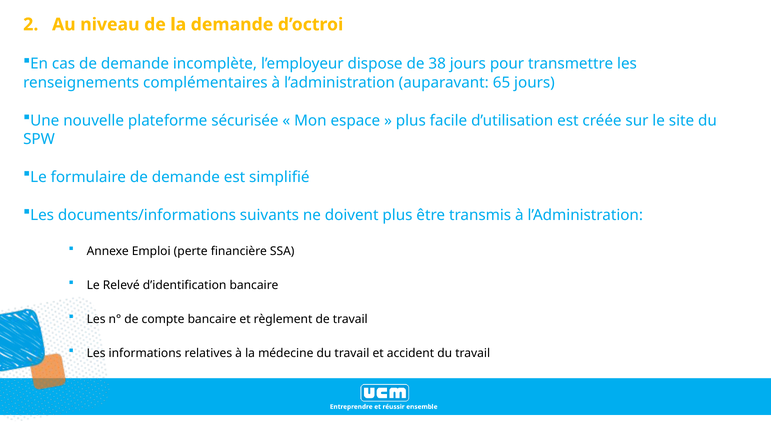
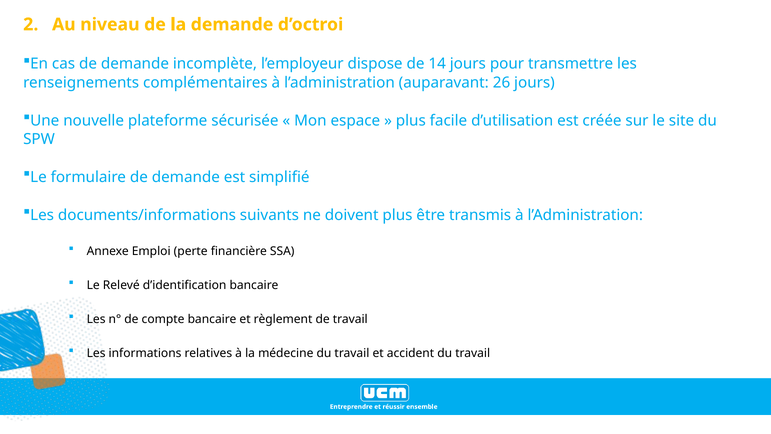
38: 38 -> 14
65: 65 -> 26
